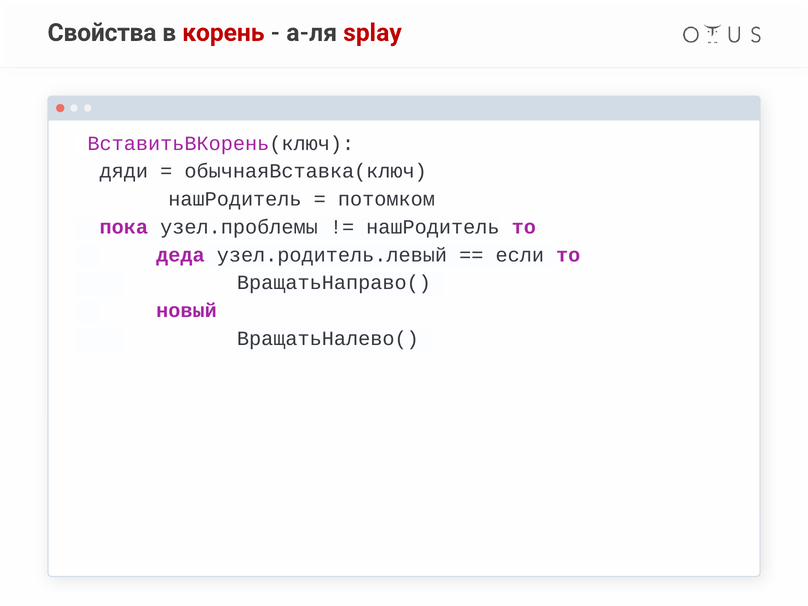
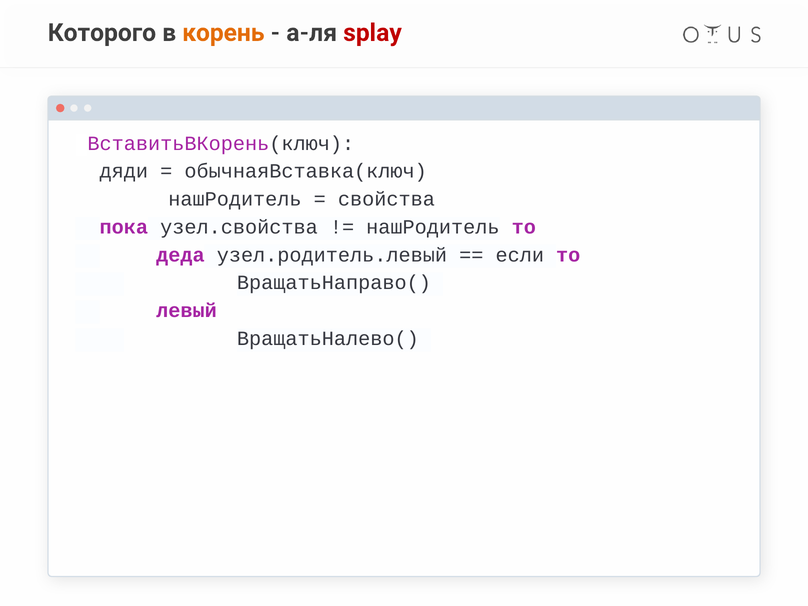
Свойства: Свойства -> Которого
корень colour: red -> orange
потомком: потомком -> свойства
узел.проблемы: узел.проблемы -> узел.свойства
новый: новый -> левый
